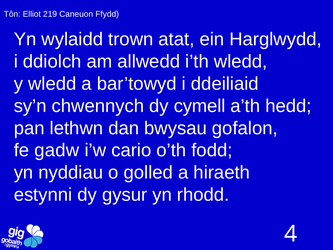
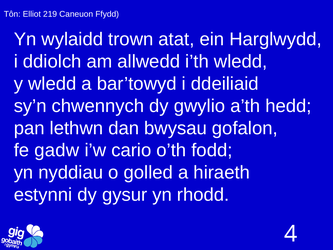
cymell: cymell -> gwylio
